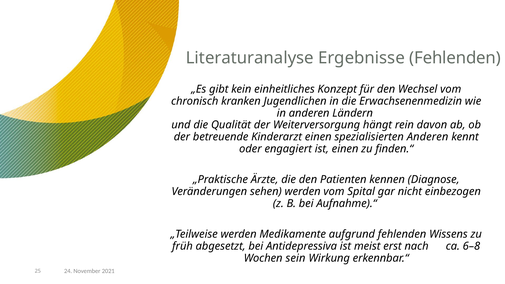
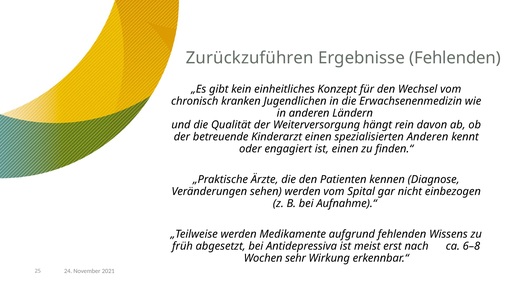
Literaturanalyse: Literaturanalyse -> Zurückzuführen
sein: sein -> sehr
